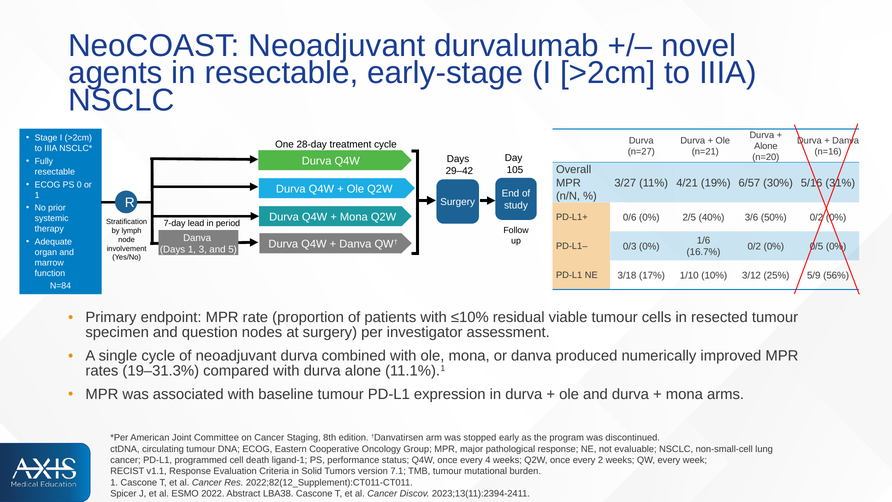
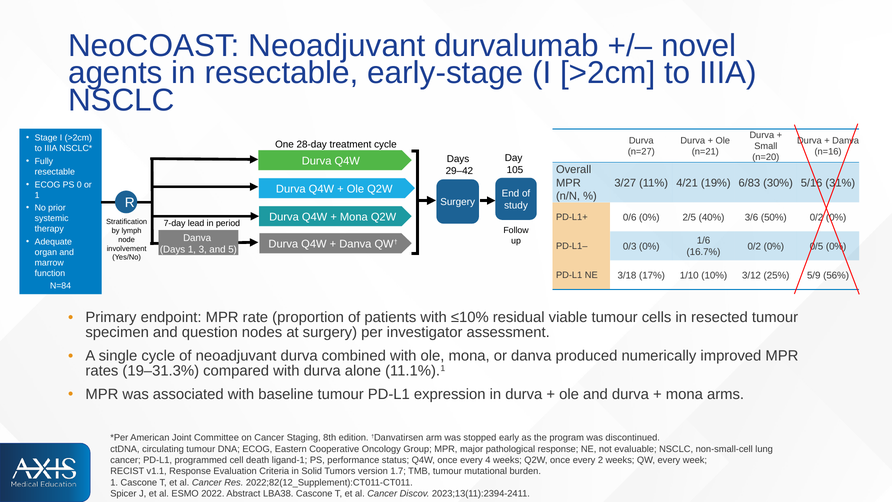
Alone at (766, 146): Alone -> Small
6/57: 6/57 -> 6/83
7.1: 7.1 -> 1.7
